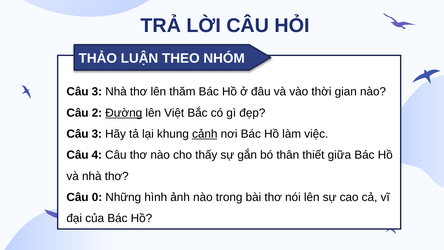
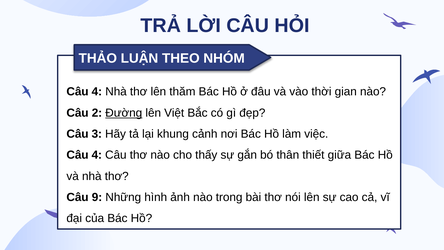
3 at (97, 92): 3 -> 4
cảnh underline: present -> none
0: 0 -> 9
